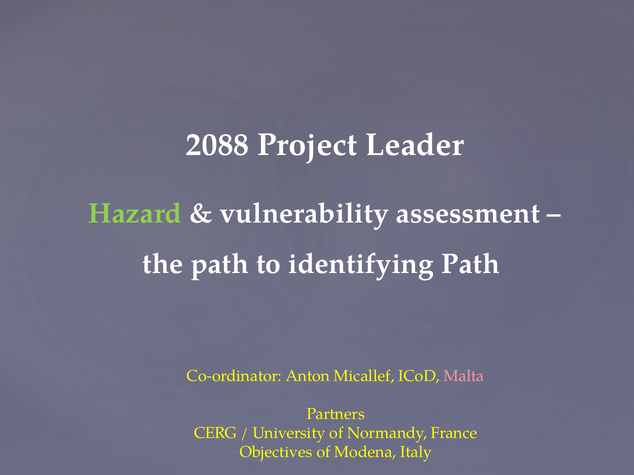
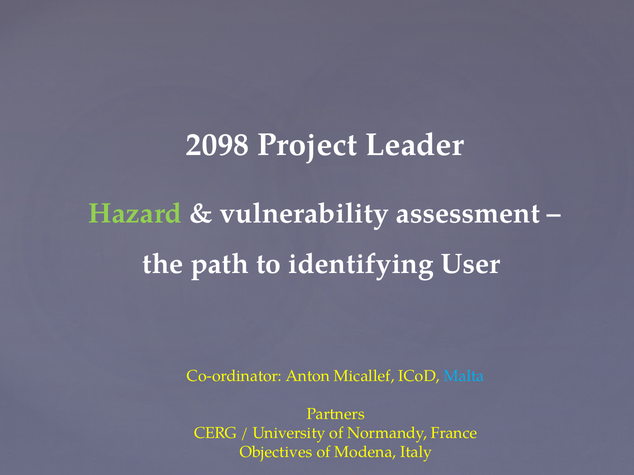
2088: 2088 -> 2098
identifying Path: Path -> User
Malta colour: pink -> light blue
